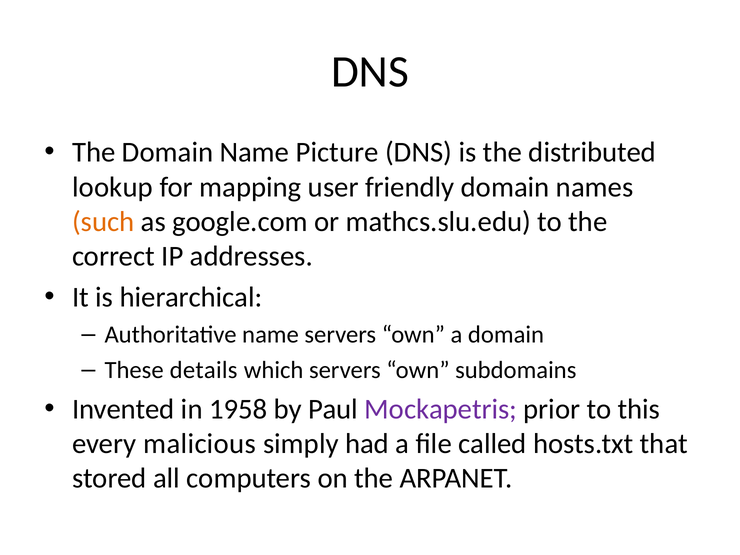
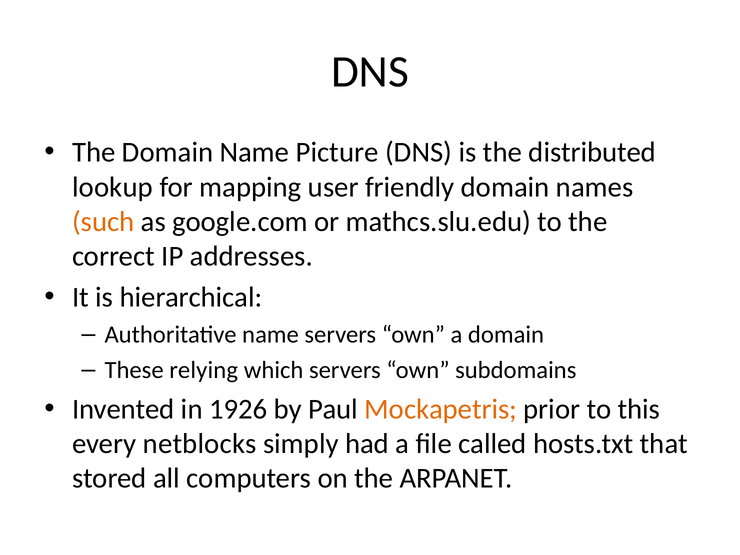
details: details -> relying
1958: 1958 -> 1926
Mockapetris colour: purple -> orange
malicious: malicious -> netblocks
